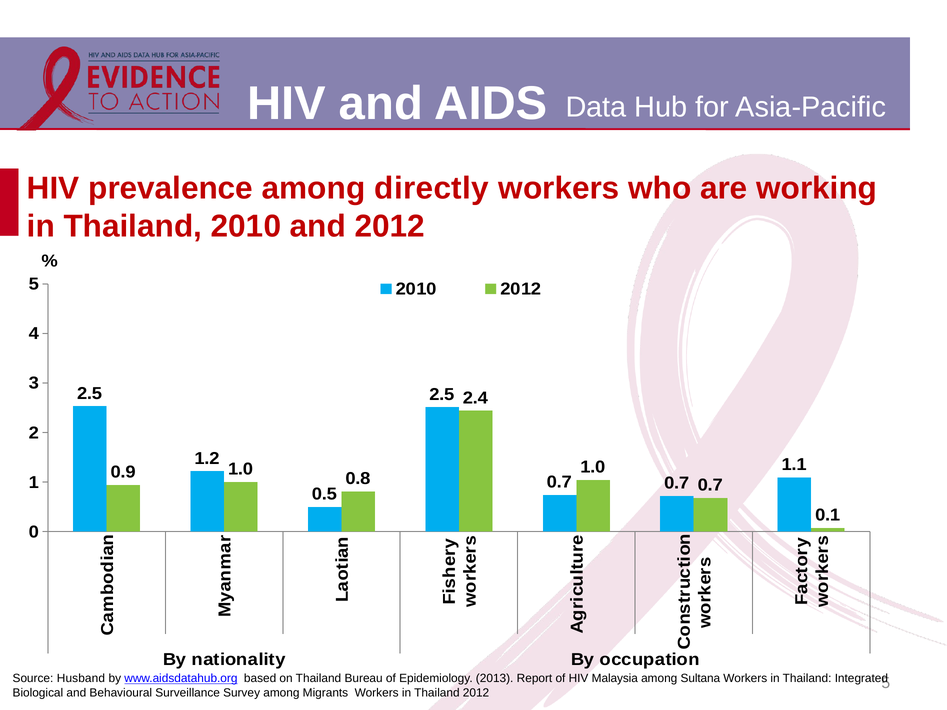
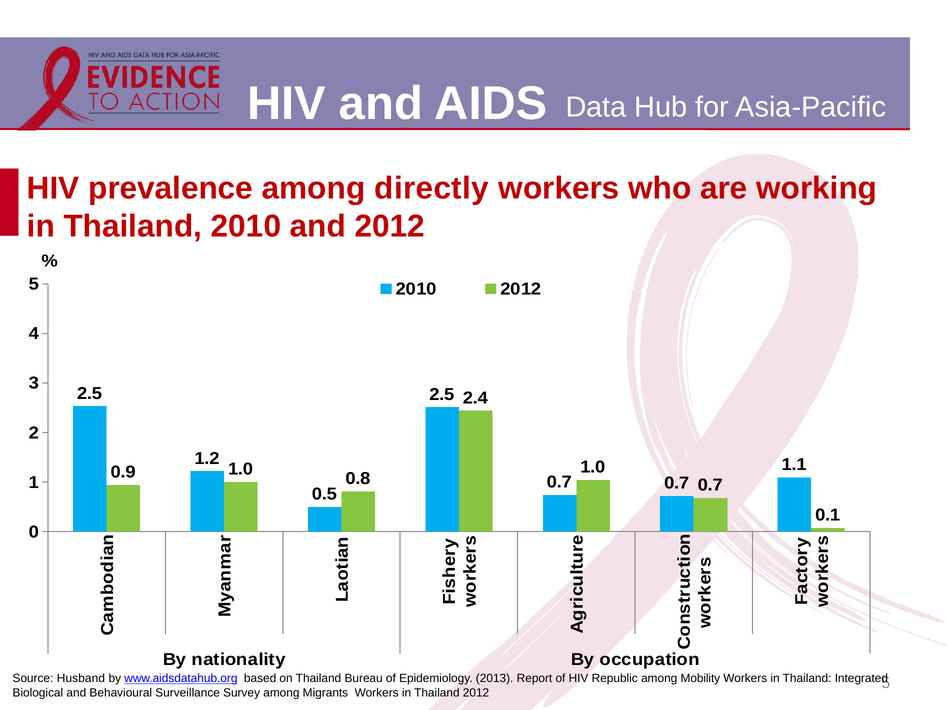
Malaysia: Malaysia -> Republic
Sultana: Sultana -> Mobility
